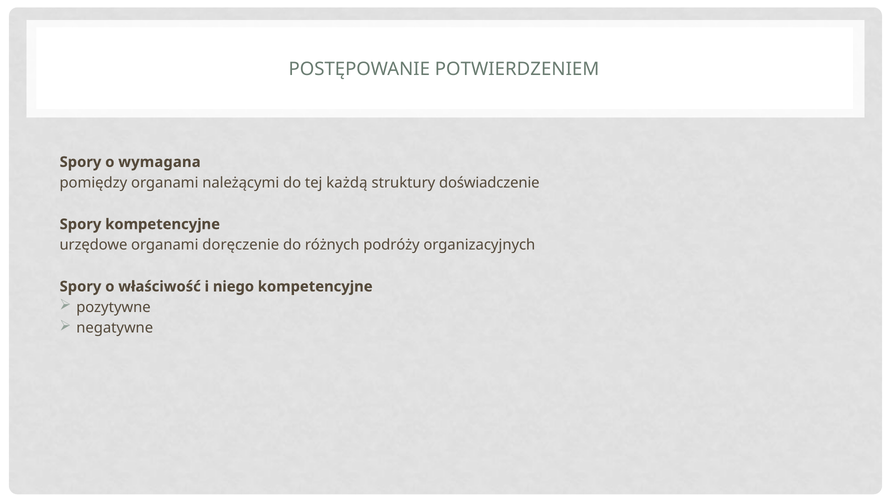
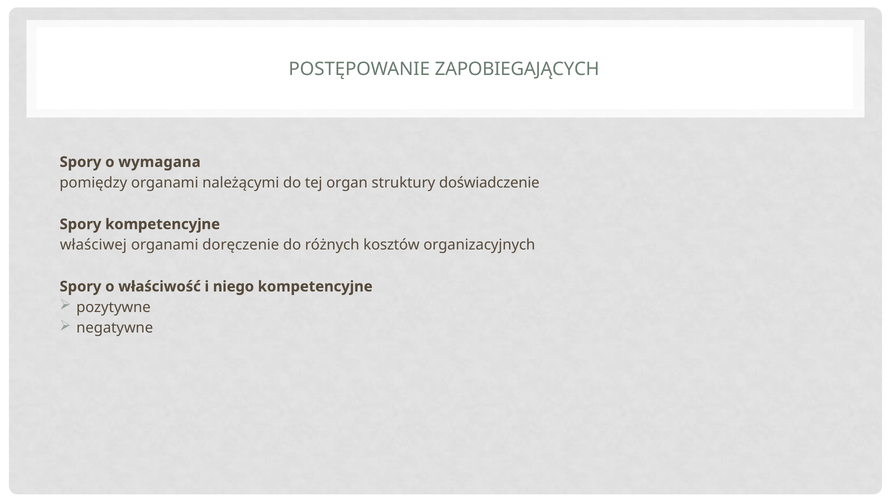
POTWIERDZENIEM: POTWIERDZENIEM -> ZAPOBIEGAJĄCYCH
każdą: każdą -> organ
urzędowe: urzędowe -> właściwej
podróży: podróży -> kosztów
